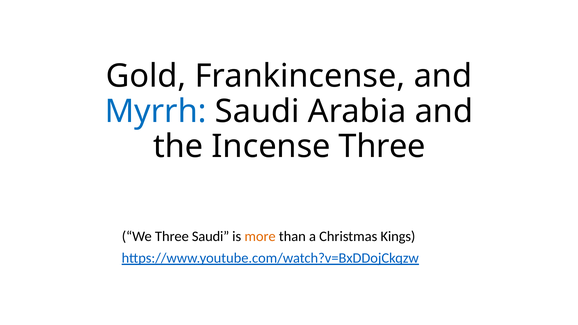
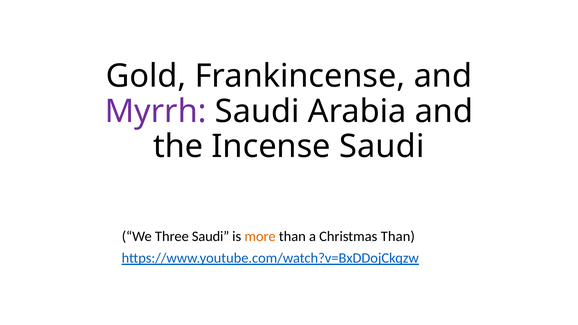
Myrrh colour: blue -> purple
Incense Three: Three -> Saudi
Christmas Kings: Kings -> Than
